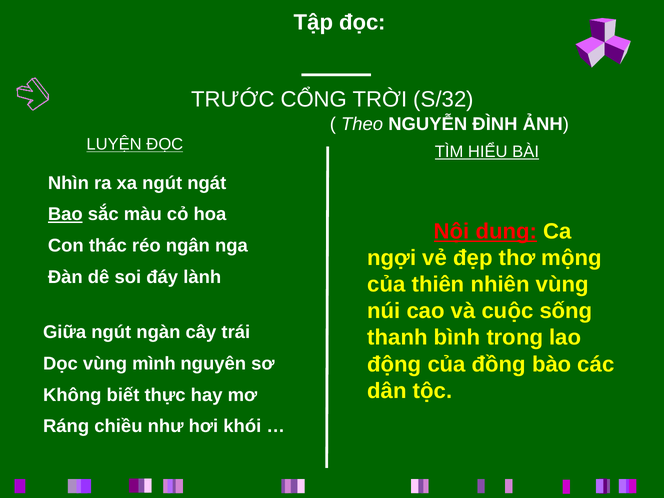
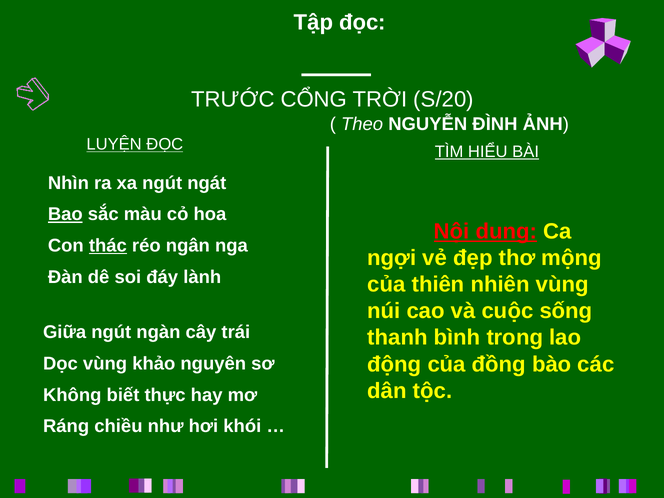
S/32: S/32 -> S/20
thác underline: none -> present
mình: mình -> khảo
